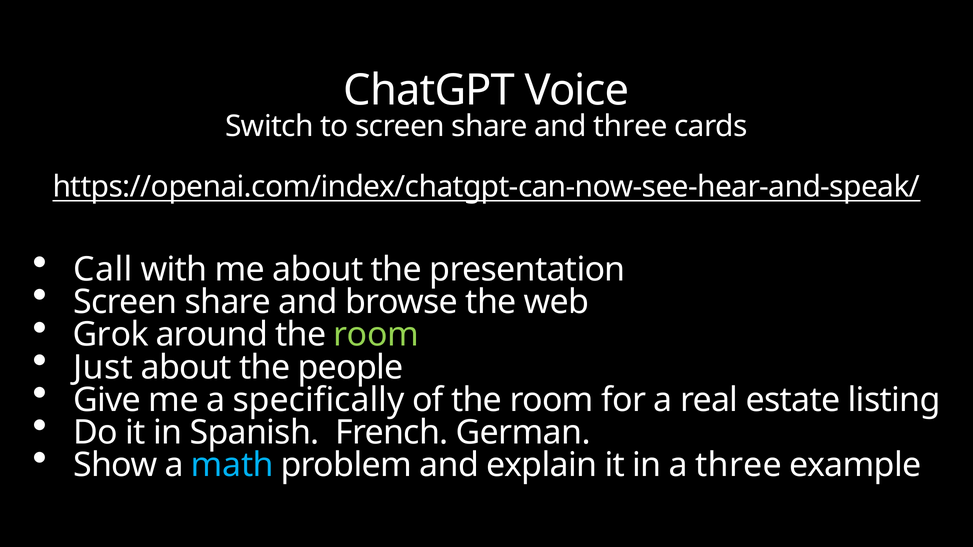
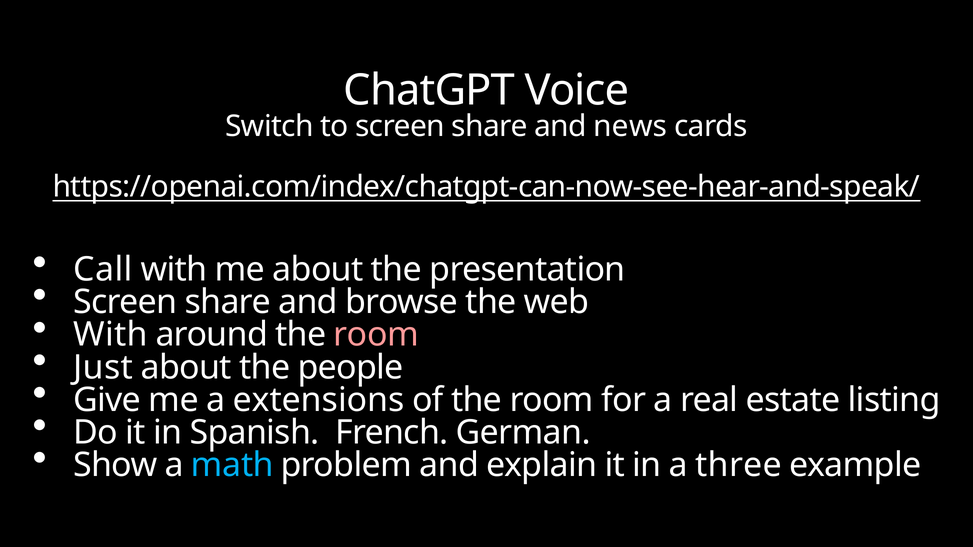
and three: three -> news
Grok at (111, 335): Grok -> With
room at (376, 335) colour: light green -> pink
specifically: specifically -> extensions
